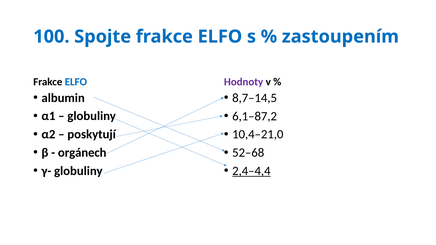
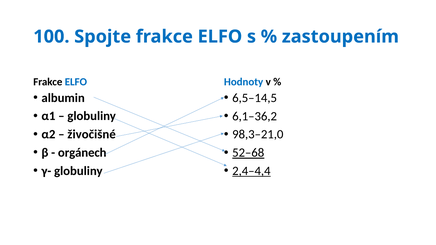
Hodnoty colour: purple -> blue
8,7–14,5: 8,7–14,5 -> 6,5–14,5
6,1–87,2: 6,1–87,2 -> 6,1–36,2
poskytují: poskytují -> živočišné
10,4–21,0: 10,4–21,0 -> 98,3–21,0
52–68 underline: none -> present
